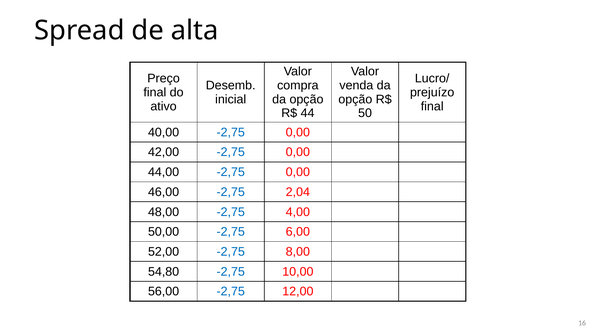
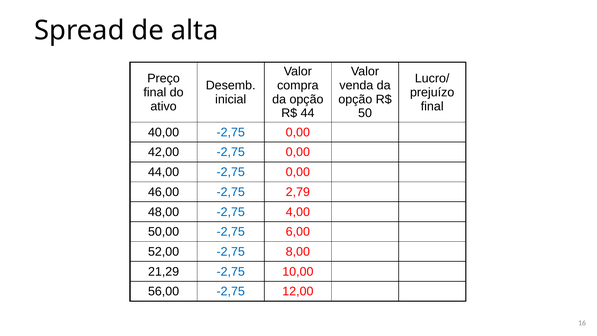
2,04: 2,04 -> 2,79
54,80: 54,80 -> 21,29
